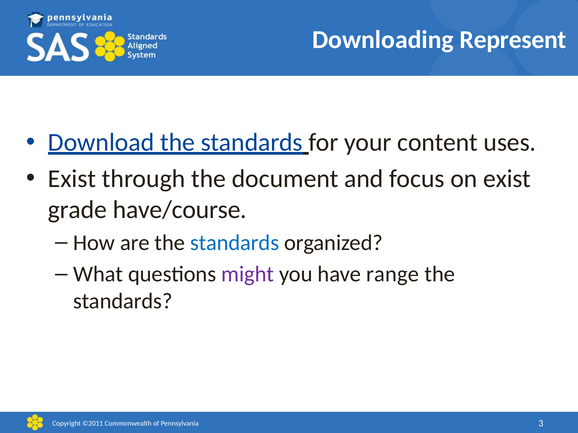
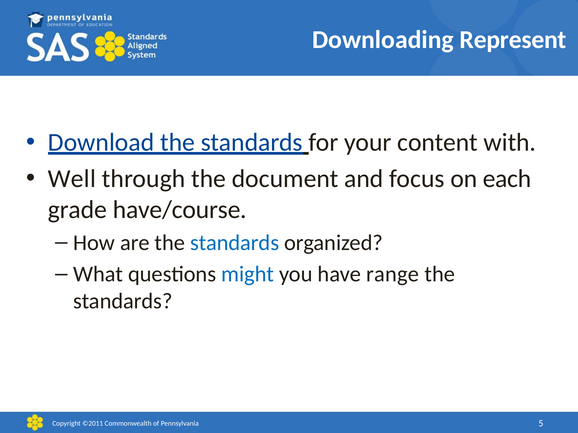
uses: uses -> with
Exist at (72, 179): Exist -> Well
on exist: exist -> each
might colour: purple -> blue
3: 3 -> 5
